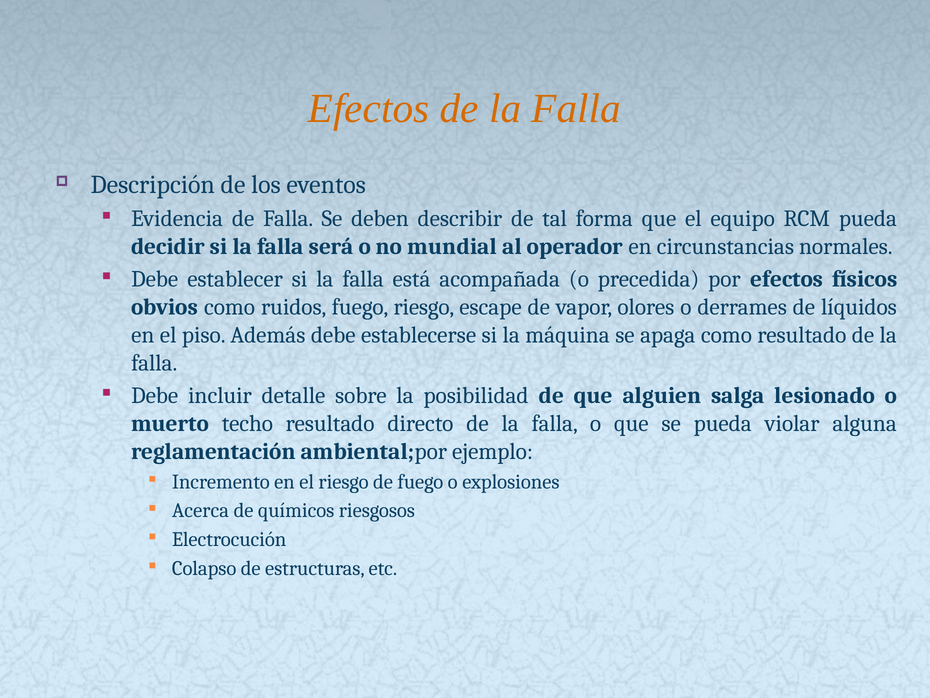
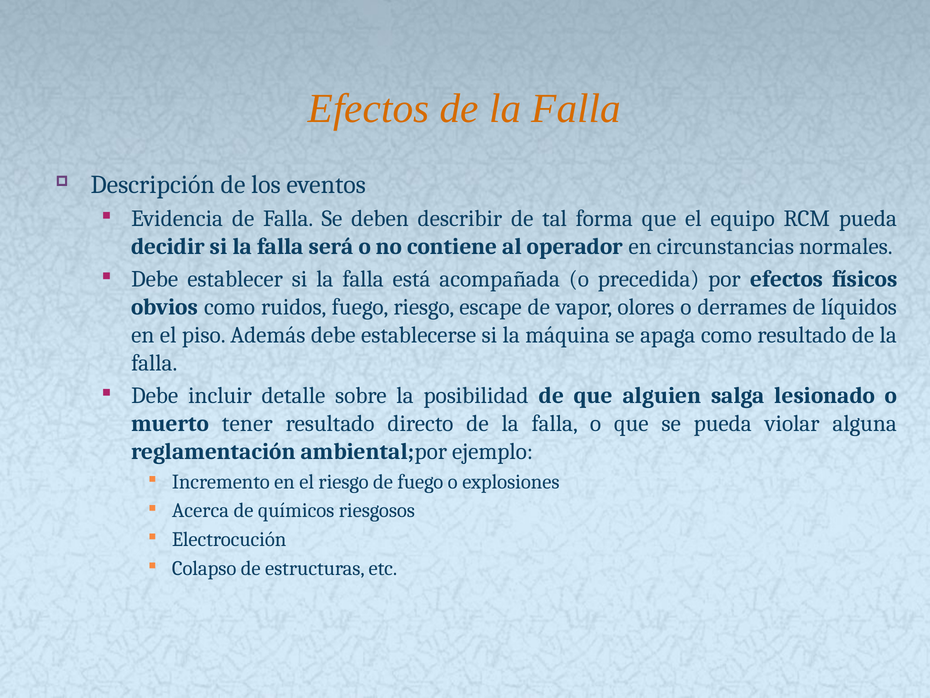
mundial: mundial -> contiene
techo: techo -> tener
